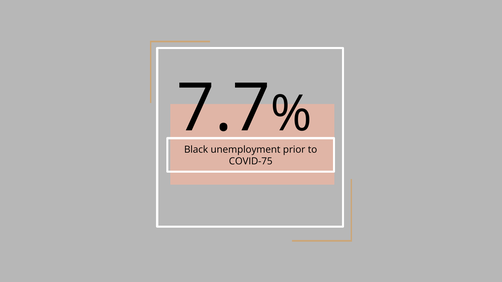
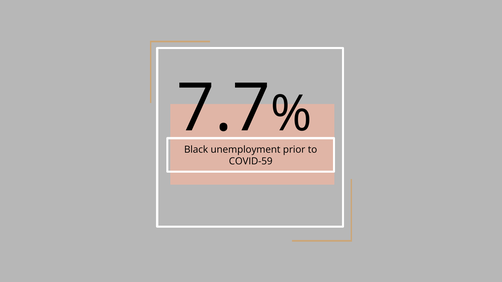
COVID-75: COVID-75 -> COVID-59
